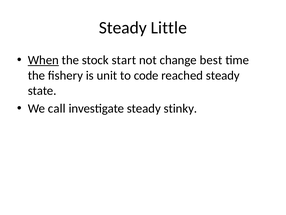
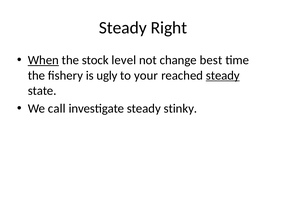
Little: Little -> Right
start: start -> level
unit: unit -> ugly
code: code -> your
steady at (223, 75) underline: none -> present
